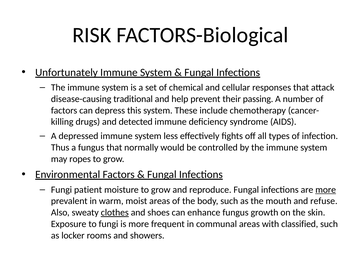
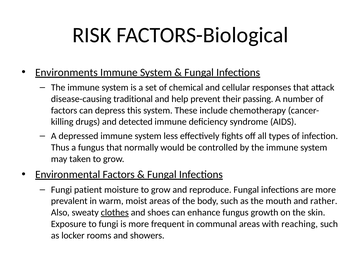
Unfortunately: Unfortunately -> Environments
ropes: ropes -> taken
more at (326, 189) underline: present -> none
refuse: refuse -> rather
classified: classified -> reaching
